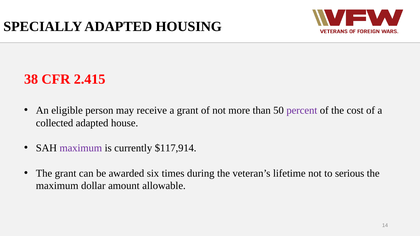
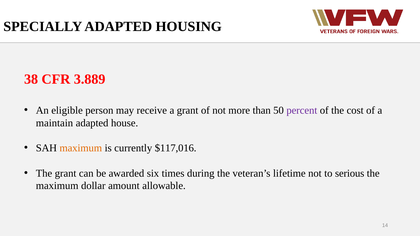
2.415: 2.415 -> 3.889
collected: collected -> maintain
maximum at (81, 148) colour: purple -> orange
$117,914: $117,914 -> $117,016
